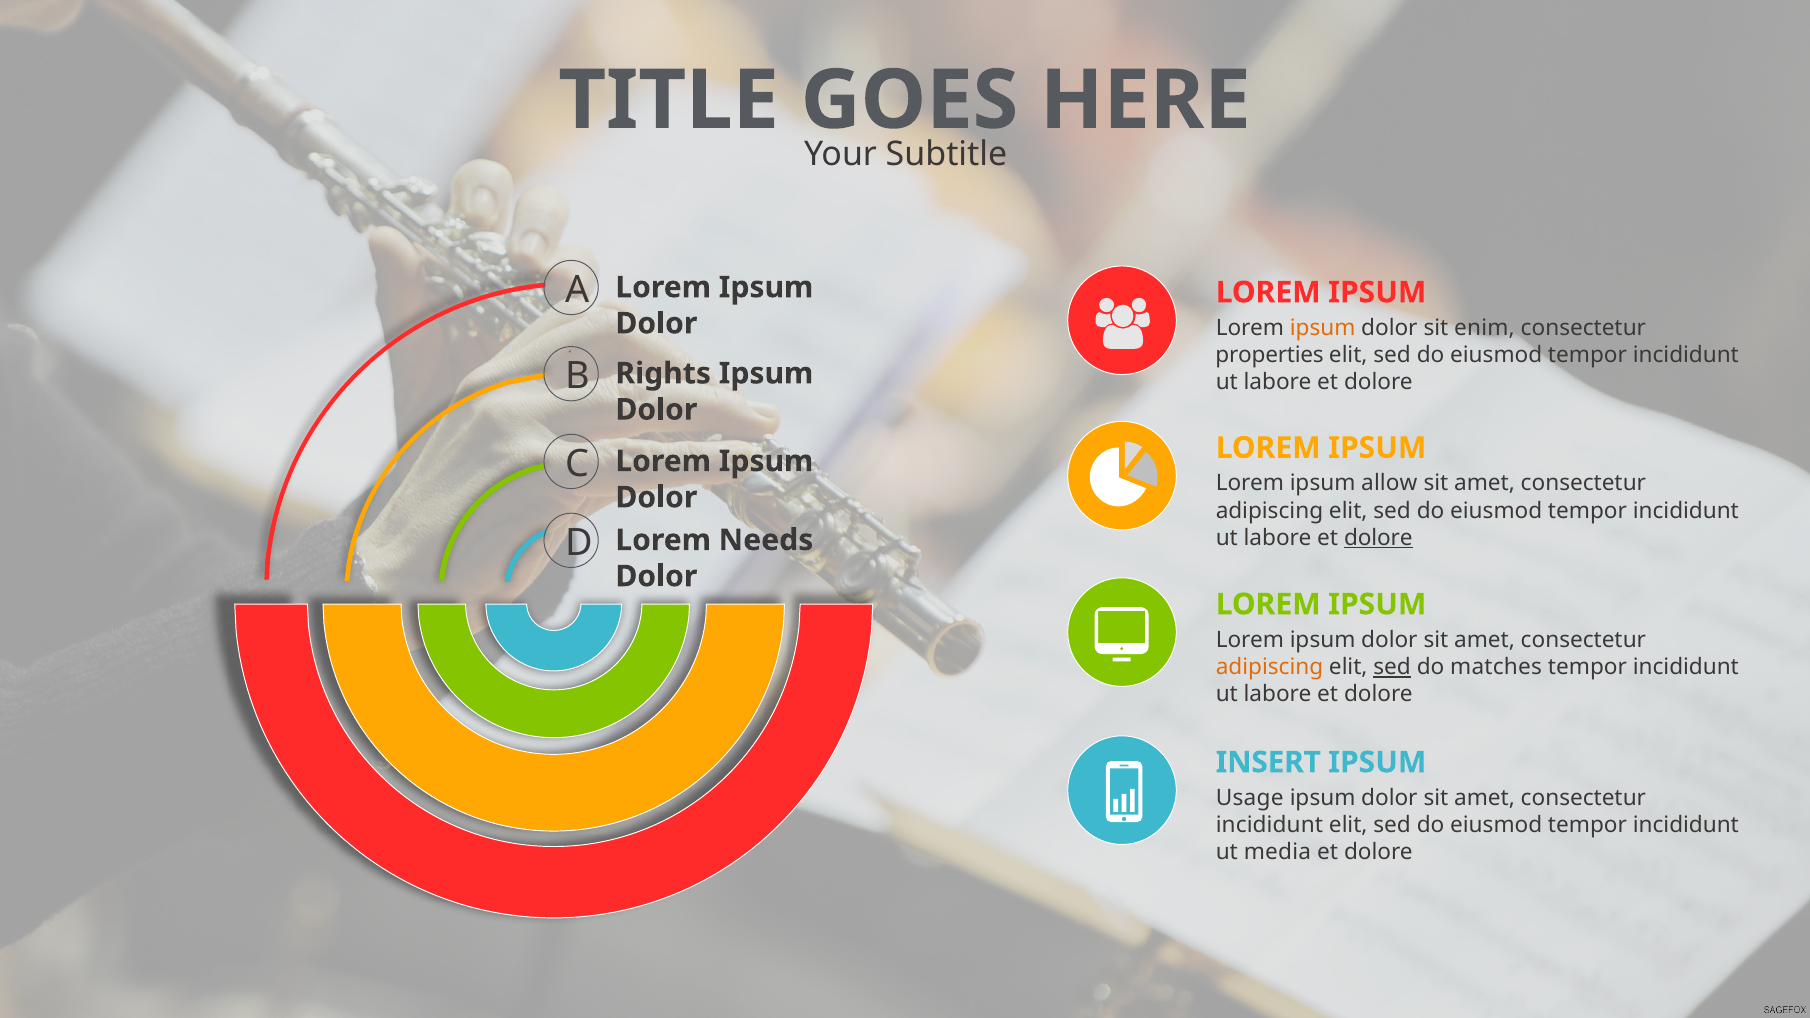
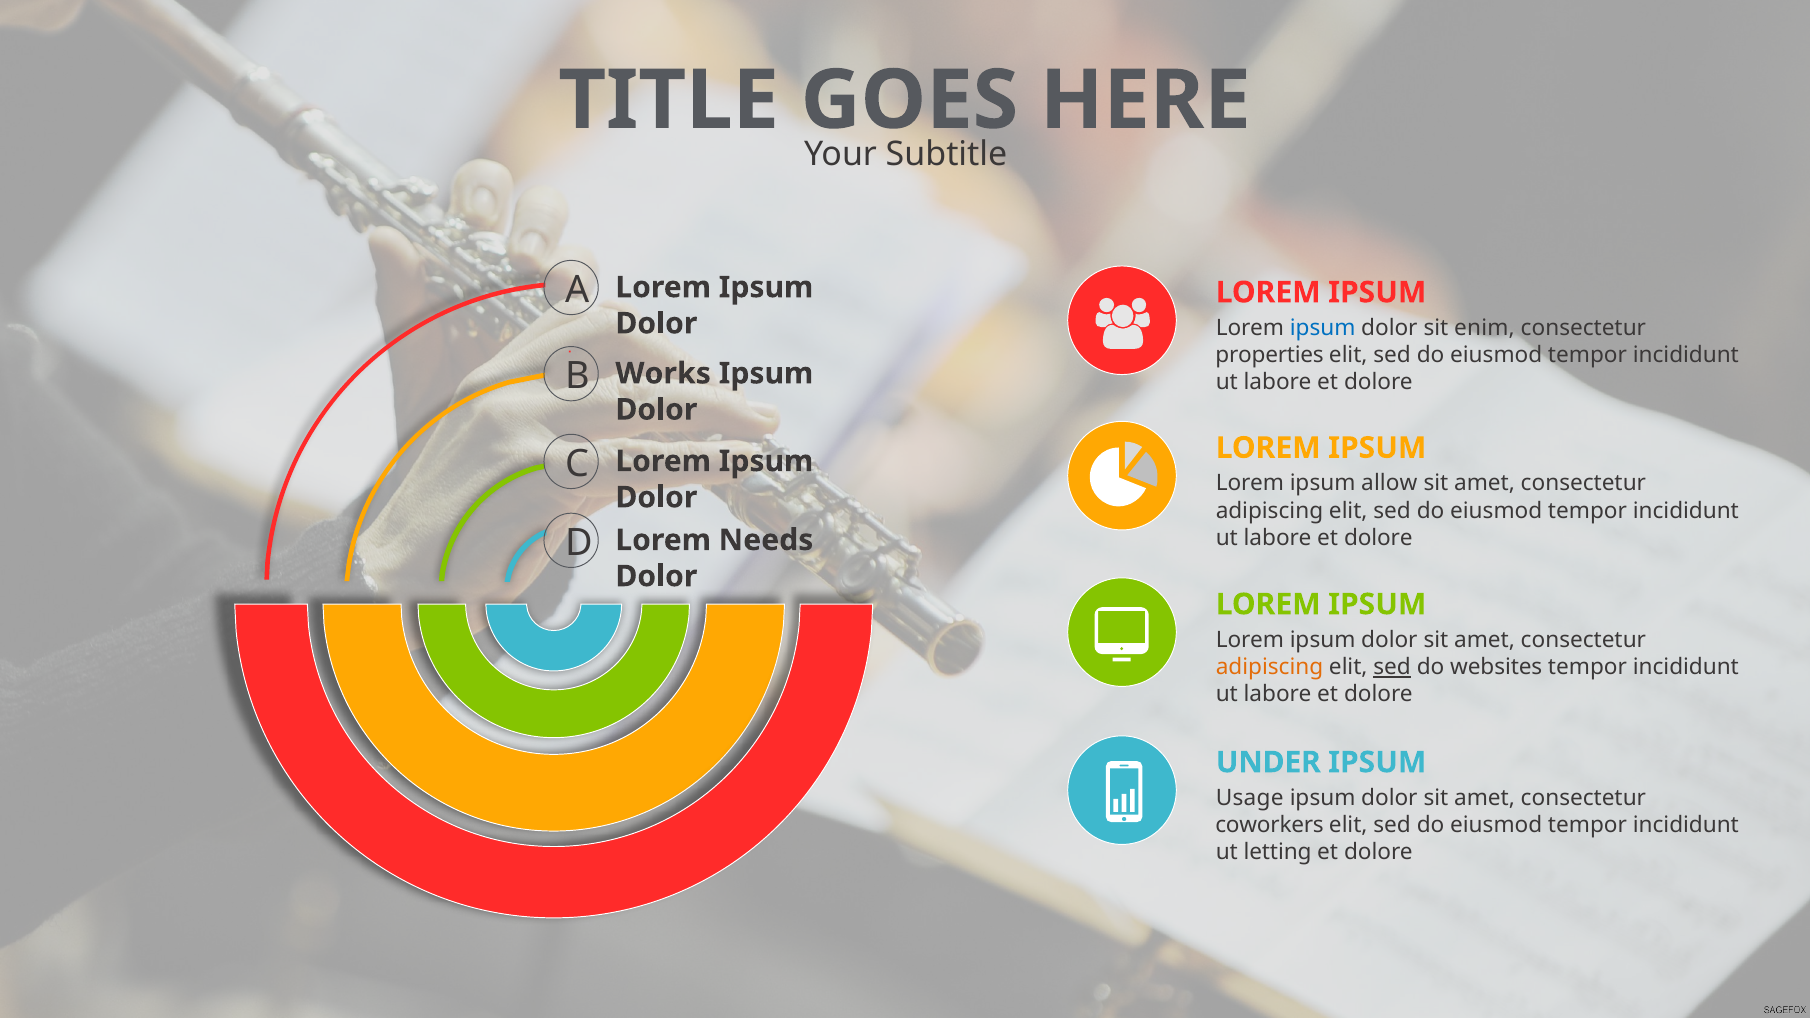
ipsum at (1323, 328) colour: orange -> blue
Rights: Rights -> Works
dolore at (1378, 538) underline: present -> none
matches: matches -> websites
INSERT: INSERT -> UNDER
incididunt at (1269, 825): incididunt -> coworkers
media: media -> letting
